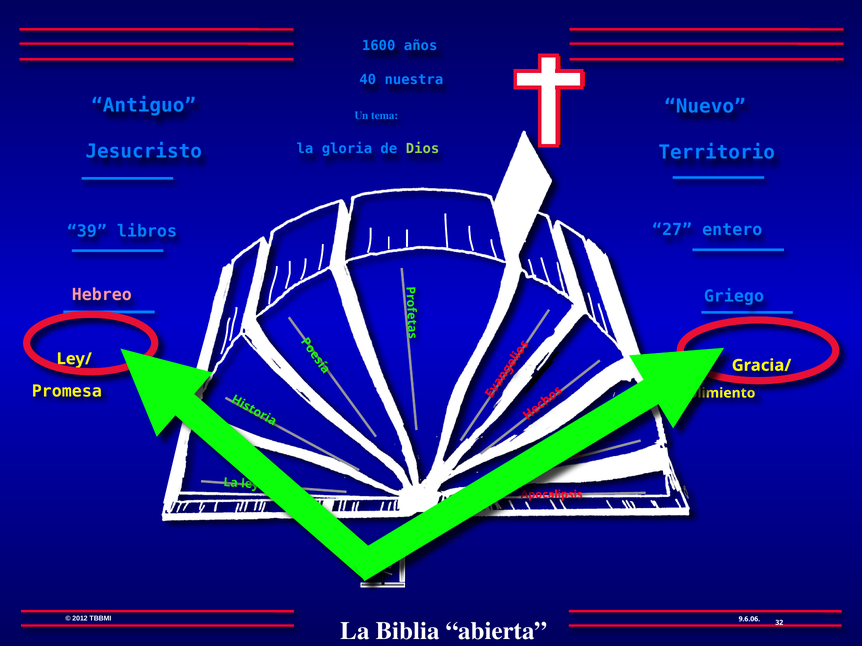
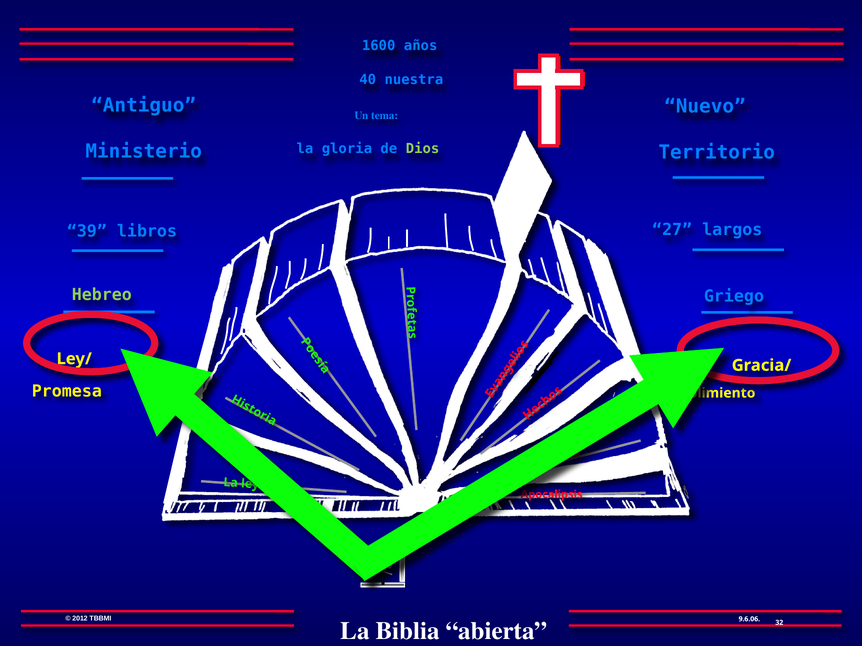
Jesucristo: Jesucristo -> Ministerio
entero: entero -> largos
Hebreo colour: pink -> light green
